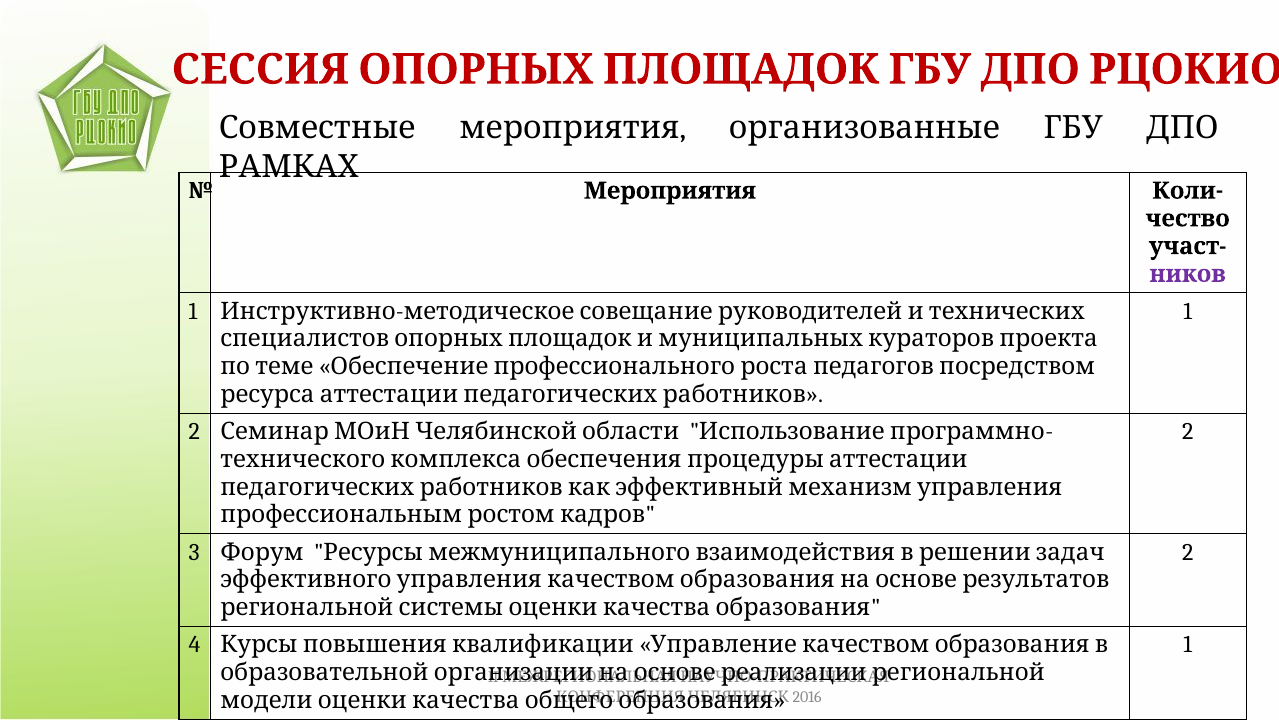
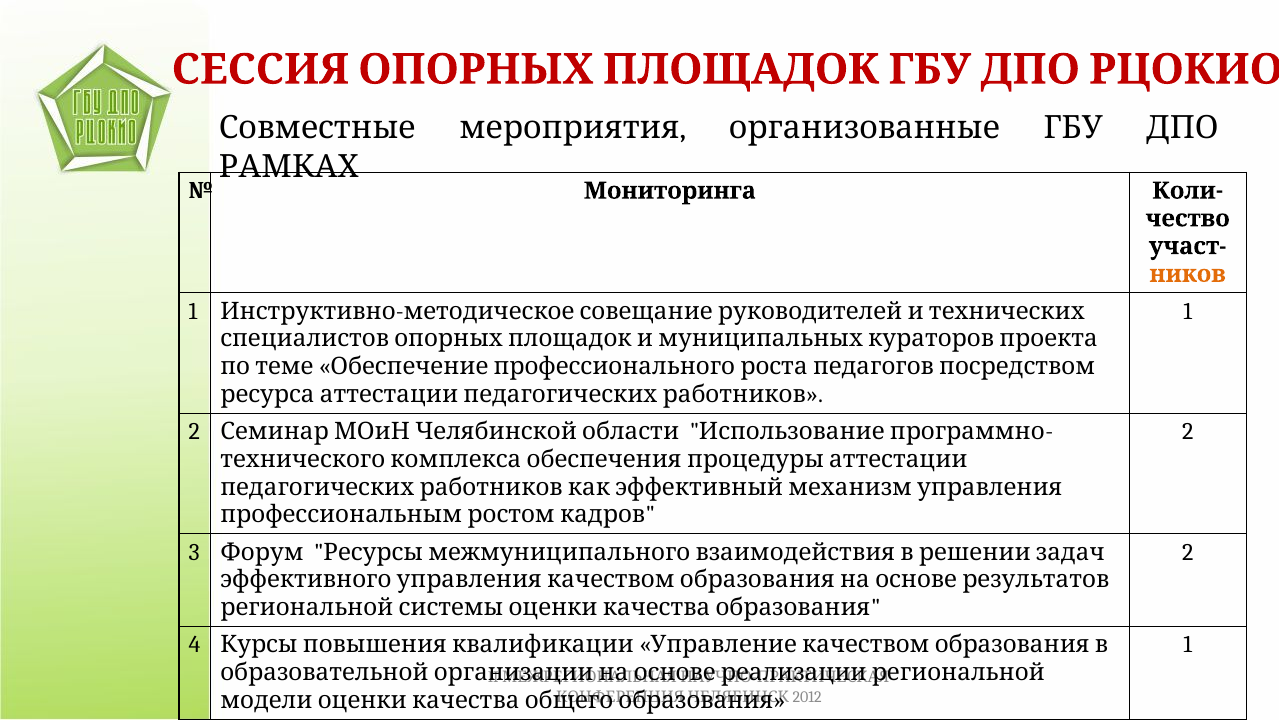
Мероприятия at (670, 191): Мероприятия -> Мониторинга
ников colour: purple -> orange
2016: 2016 -> 2012
